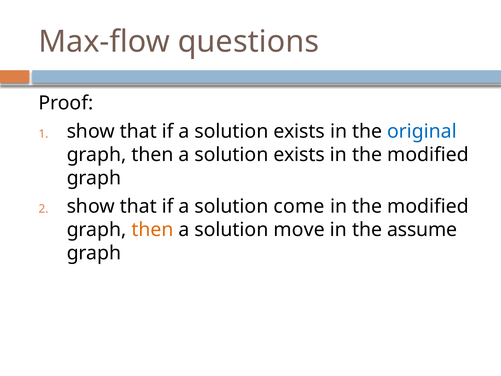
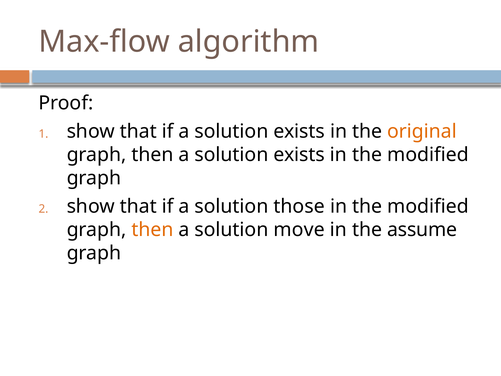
questions: questions -> algorithm
original colour: blue -> orange
come: come -> those
